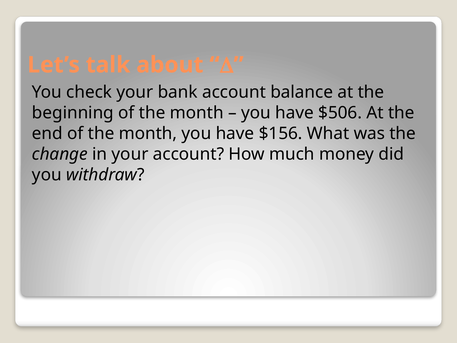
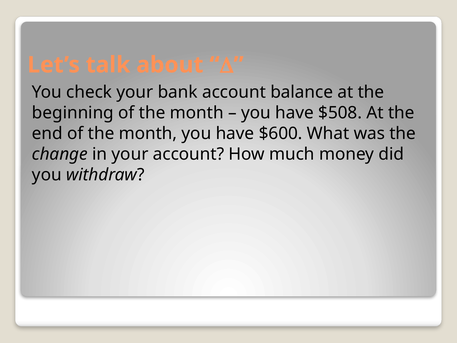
$506: $506 -> $508
$156: $156 -> $600
